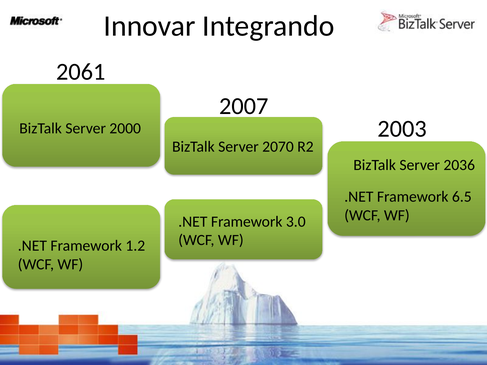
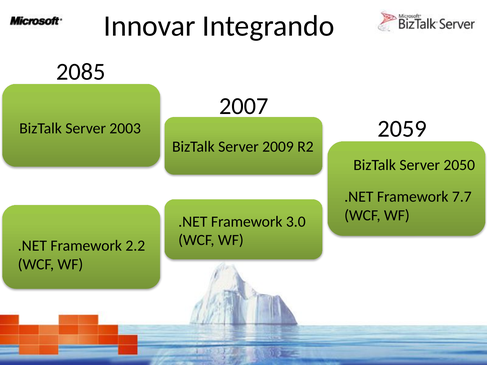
2061: 2061 -> 2085
2003: 2003 -> 2059
2000: 2000 -> 2003
2070: 2070 -> 2009
2036: 2036 -> 2050
6.5: 6.5 -> 7.7
1.2: 1.2 -> 2.2
